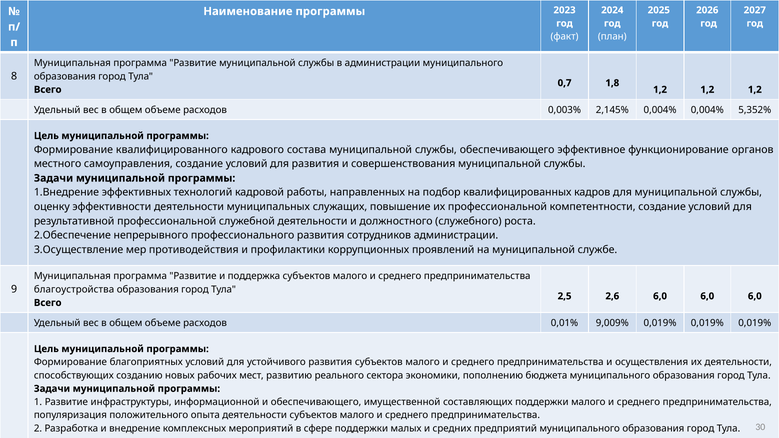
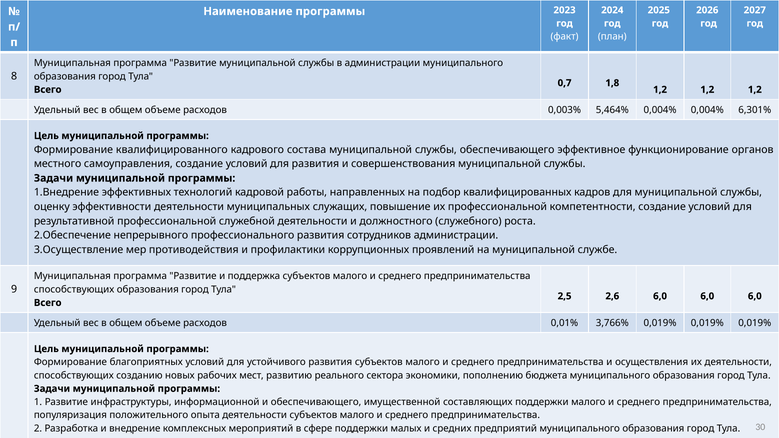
2,145%: 2,145% -> 5,464%
5,352%: 5,352% -> 6,301%
благоустройства at (74, 290): благоустройства -> способствующих
9,009%: 9,009% -> 3,766%
